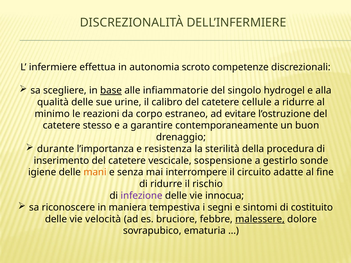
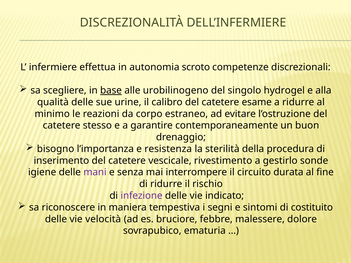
infiammatorie: infiammatorie -> urobilinogeno
cellule: cellule -> esame
durante: durante -> bisogno
sospensione: sospensione -> rivestimento
mani colour: orange -> purple
adatte: adatte -> durata
innocua: innocua -> indicato
malessere underline: present -> none
